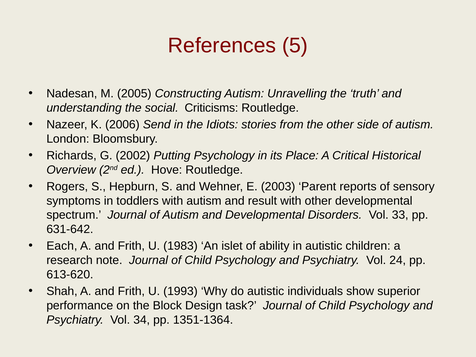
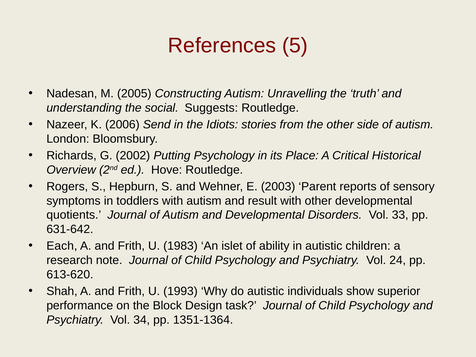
Criticisms: Criticisms -> Suggests
spectrum: spectrum -> quotients
